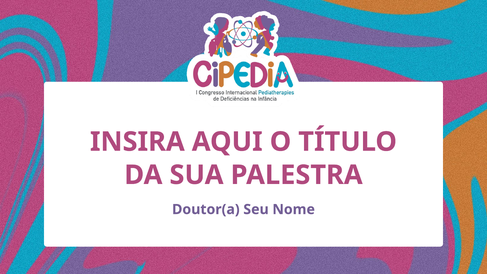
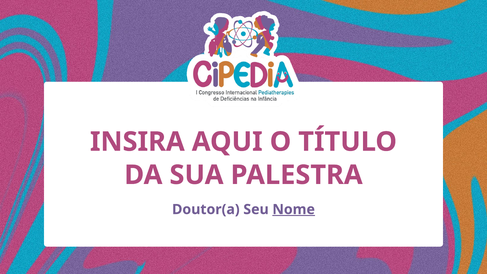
Nome underline: none -> present
